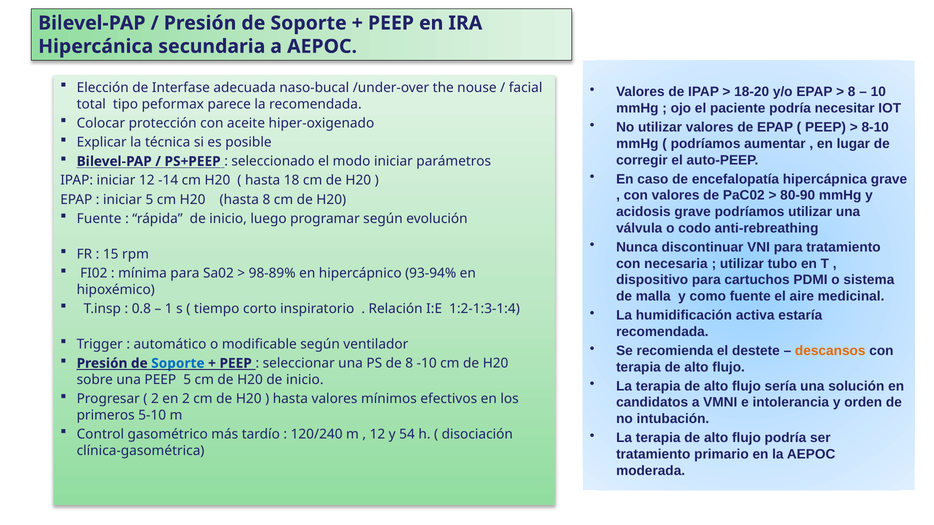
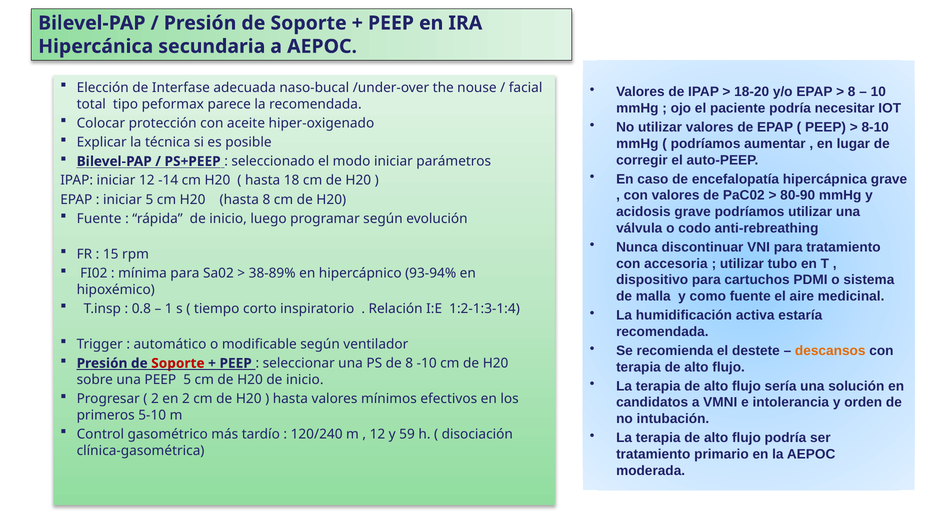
necesaria: necesaria -> accesoria
98-89%: 98-89% -> 38-89%
Soporte at (178, 364) colour: blue -> red
54: 54 -> 59
